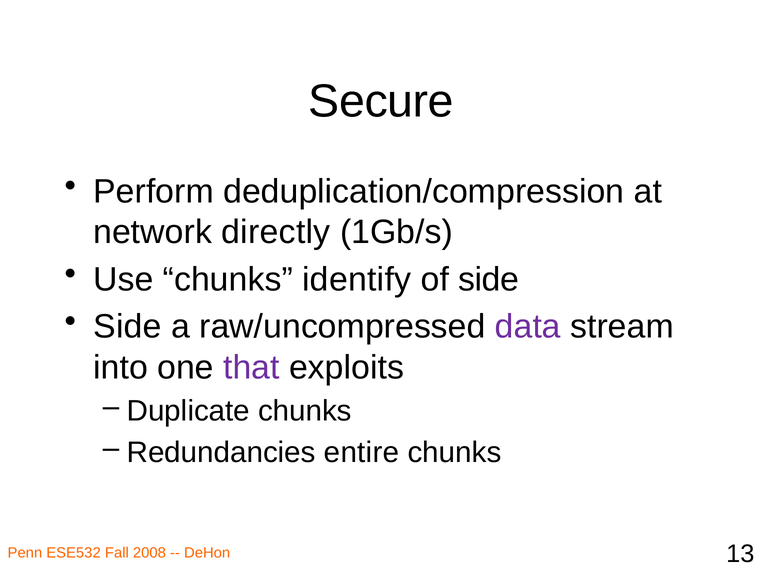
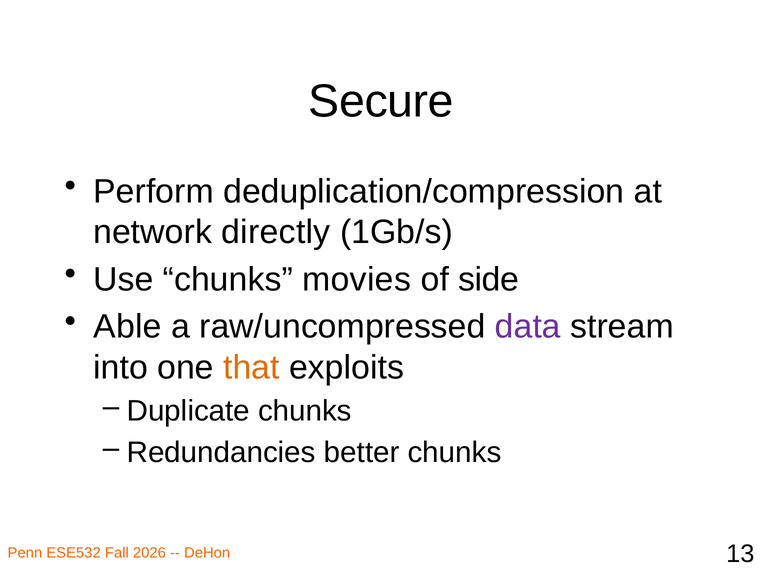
identify: identify -> movies
Side at (127, 327): Side -> Able
that colour: purple -> orange
entire: entire -> better
2008: 2008 -> 2026
